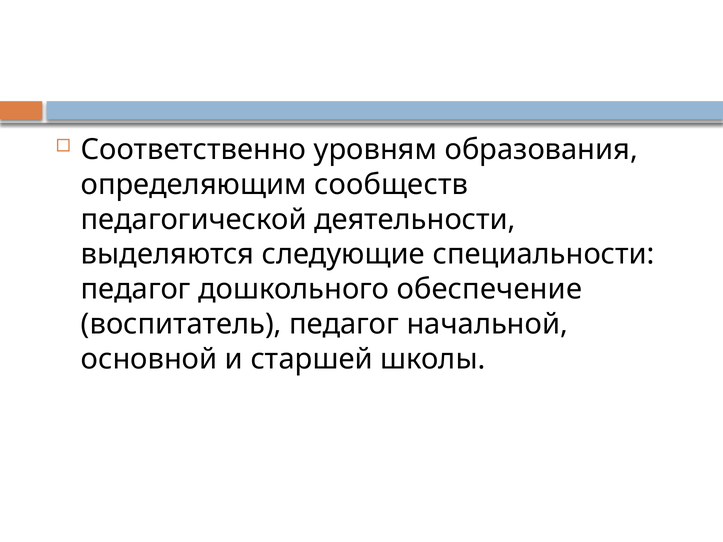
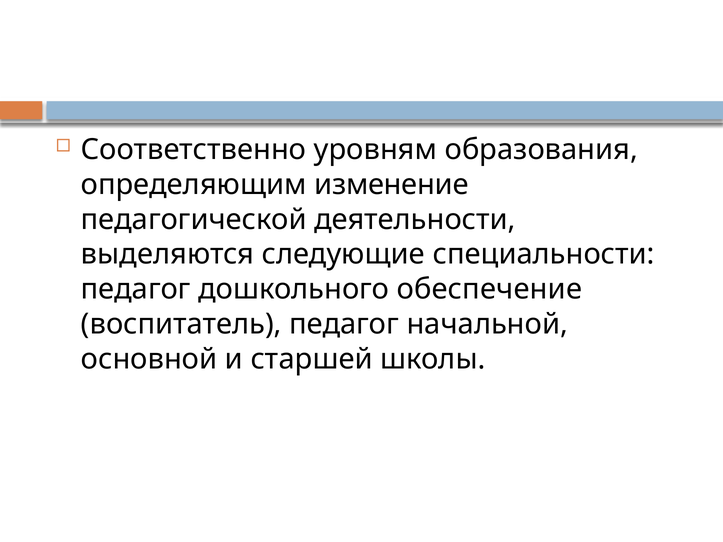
сообществ: сообществ -> изменение
